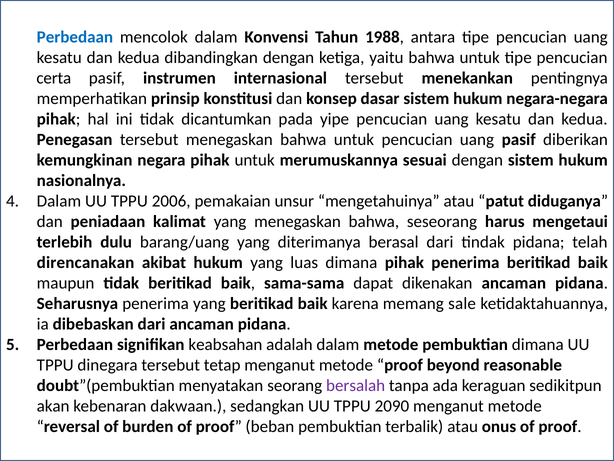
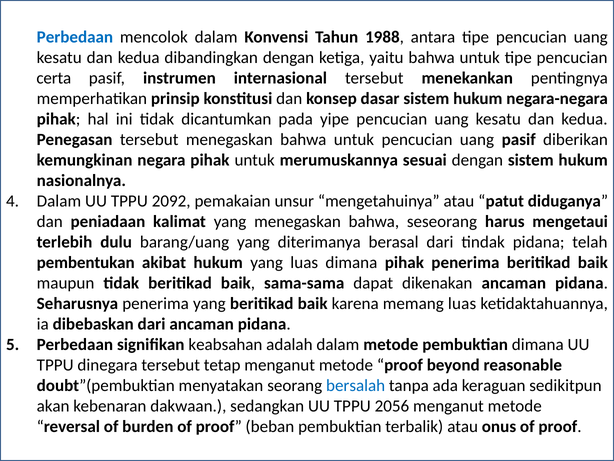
2006: 2006 -> 2092
direncanakan: direncanakan -> pembentukan
memang sale: sale -> luas
bersalah colour: purple -> blue
2090: 2090 -> 2056
